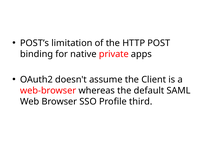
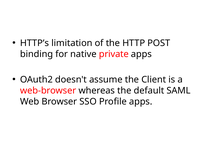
POST’s: POST’s -> HTTP’s
Profile third: third -> apps
